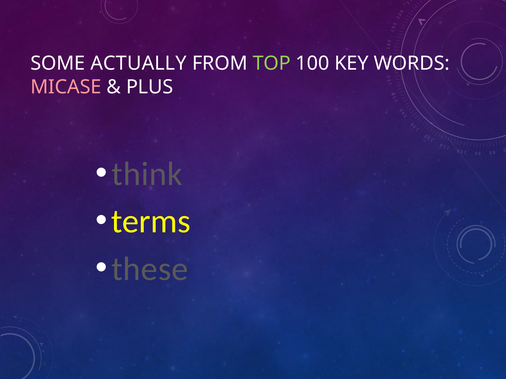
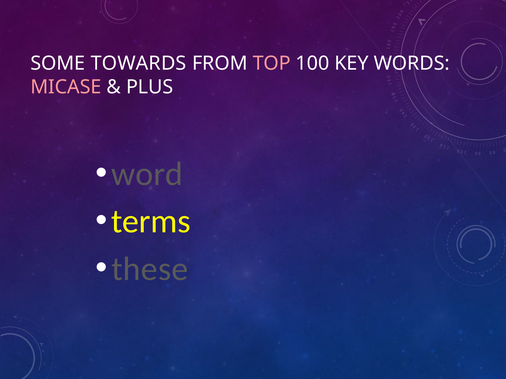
ACTUALLY: ACTUALLY -> TOWARDS
TOP colour: light green -> pink
think: think -> word
